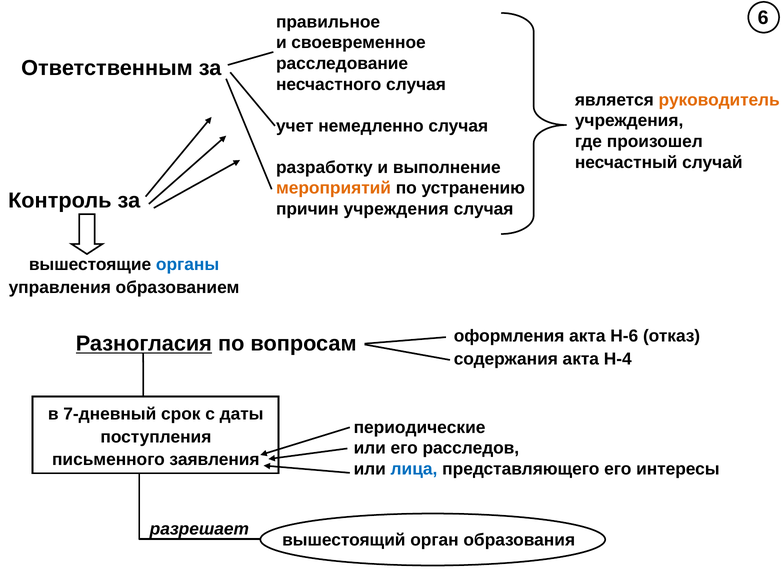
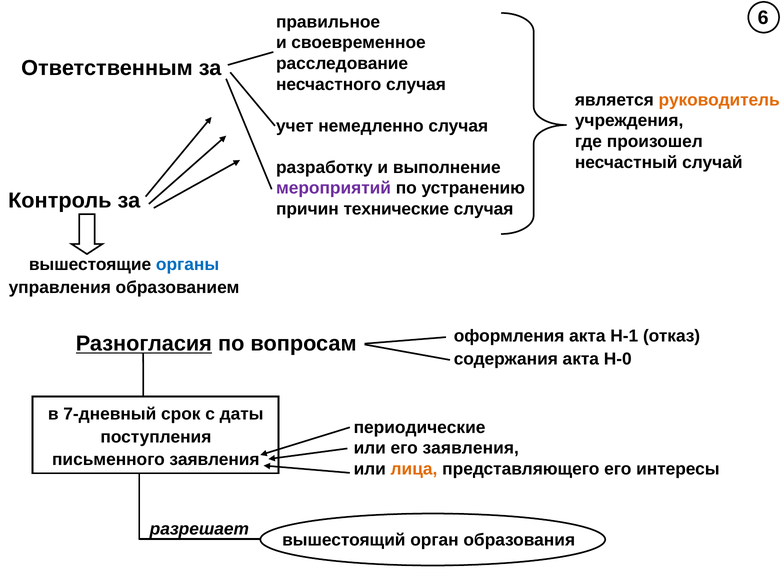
мероприятий colour: orange -> purple
причин учреждения: учреждения -> технические
Н-6: Н-6 -> Н-1
Н-4: Н-4 -> Н-0
его расследов: расследов -> заявления
лица colour: blue -> orange
